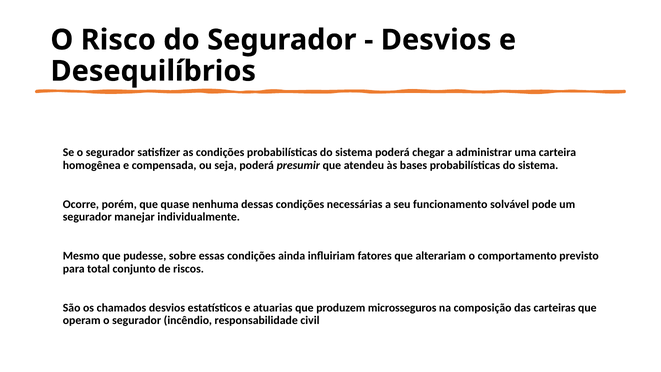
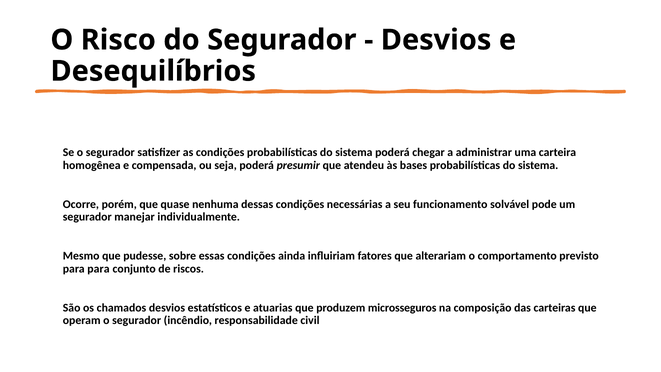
para total: total -> para
